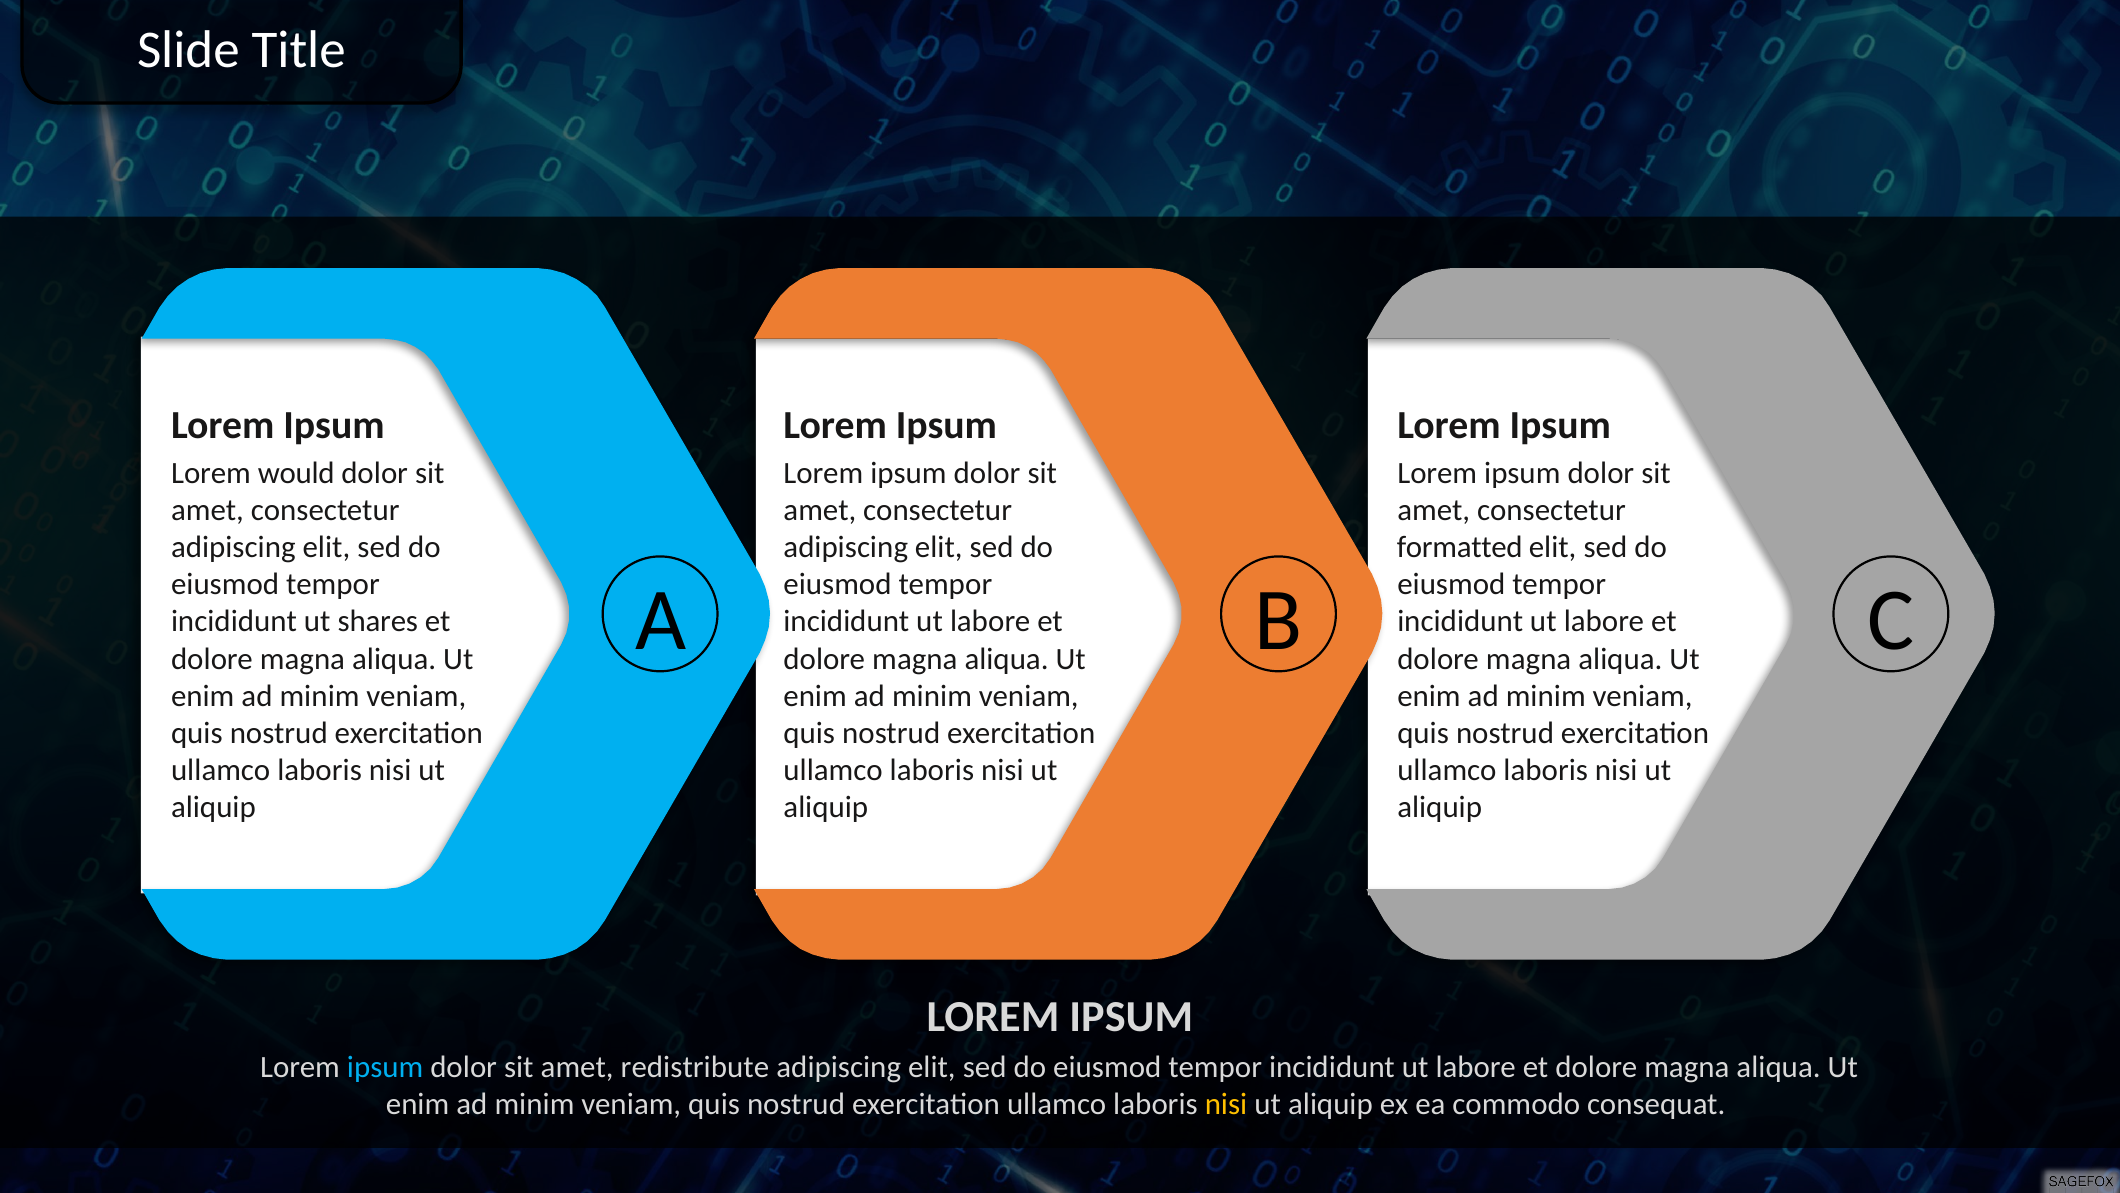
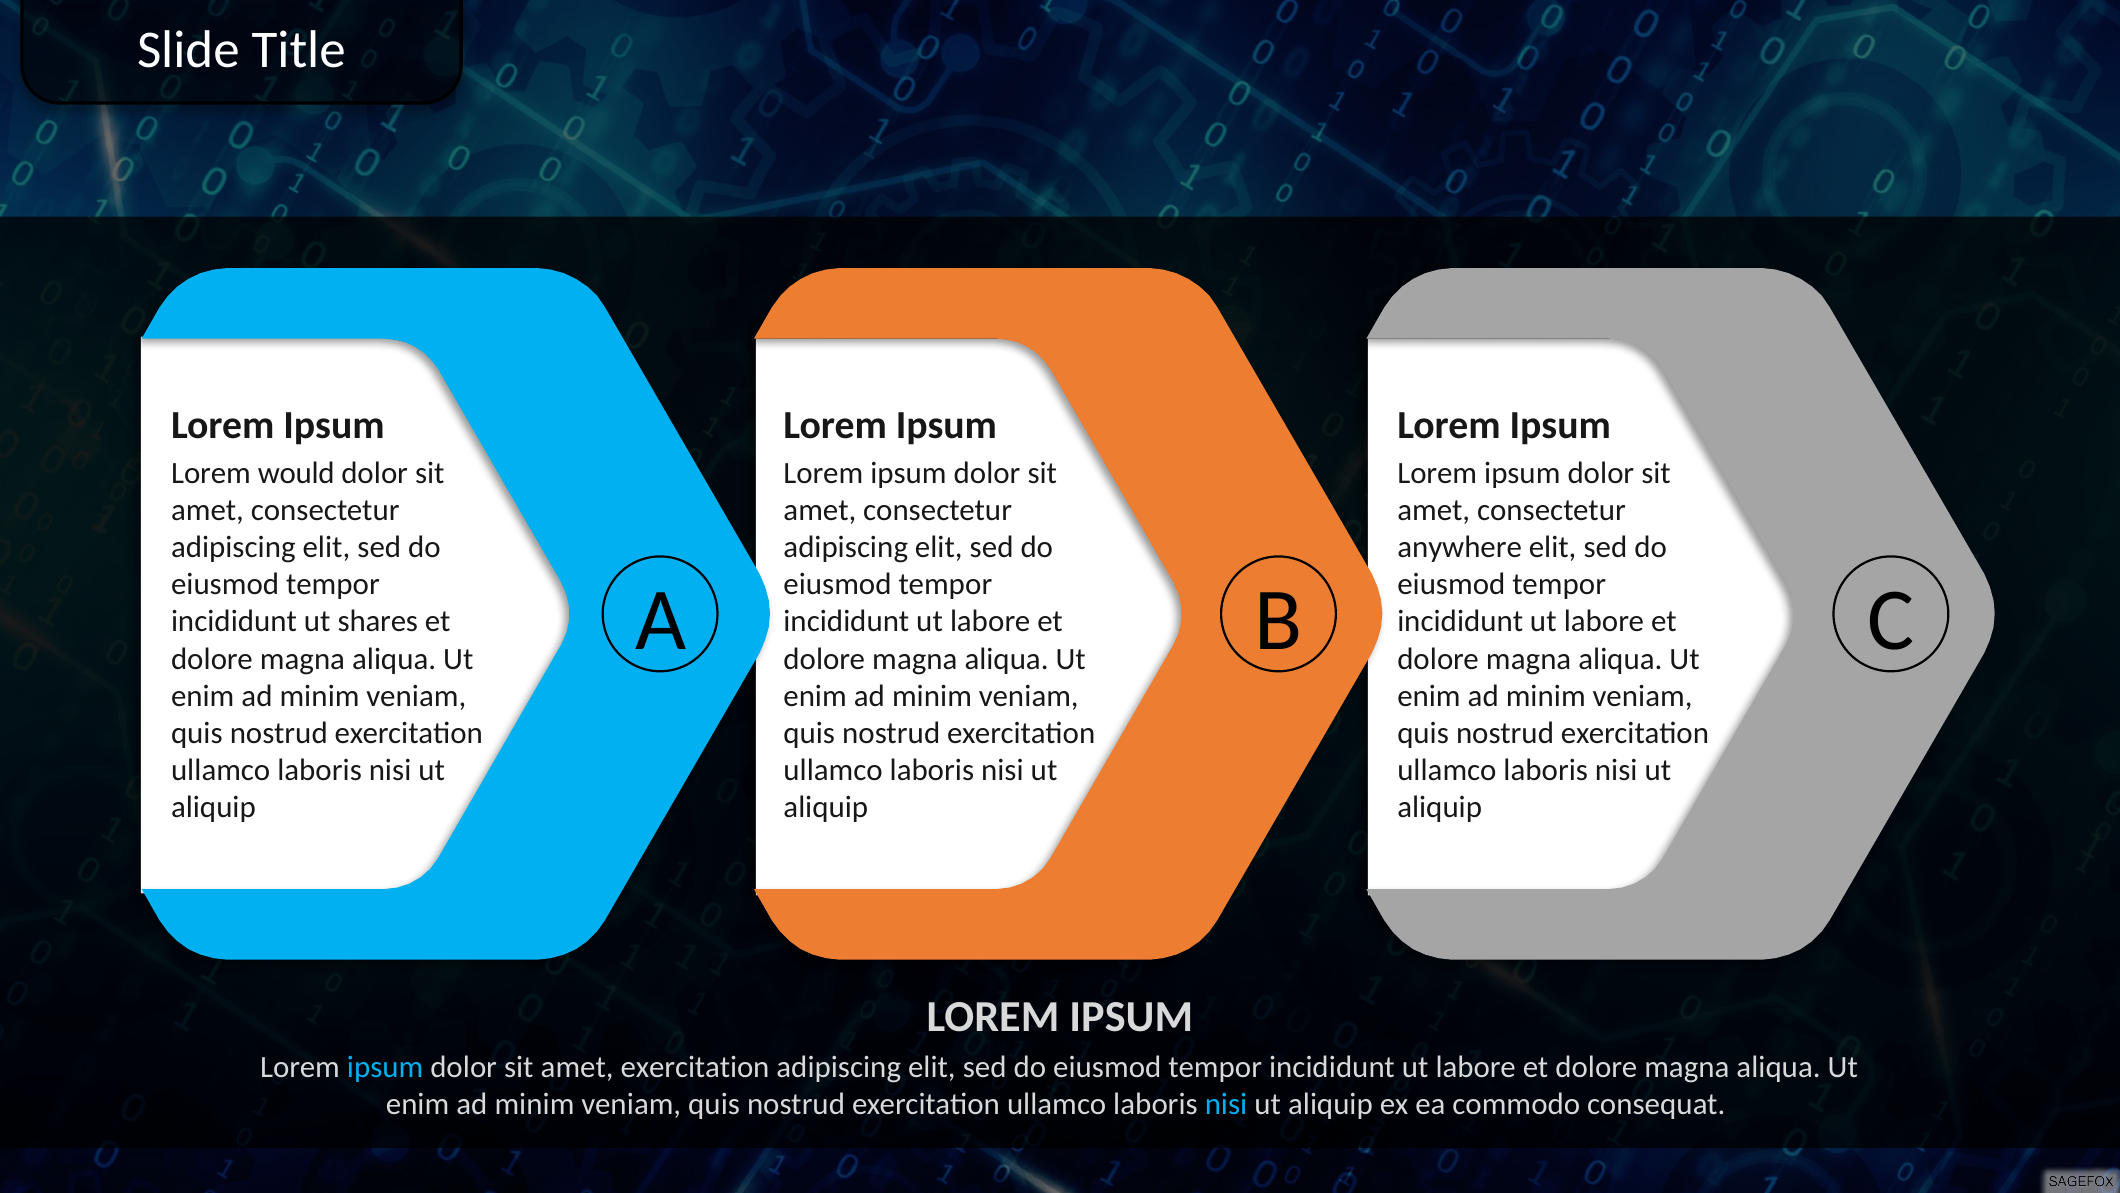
formatted: formatted -> anywhere
amet redistribute: redistribute -> exercitation
nisi at (1226, 1104) colour: yellow -> light blue
